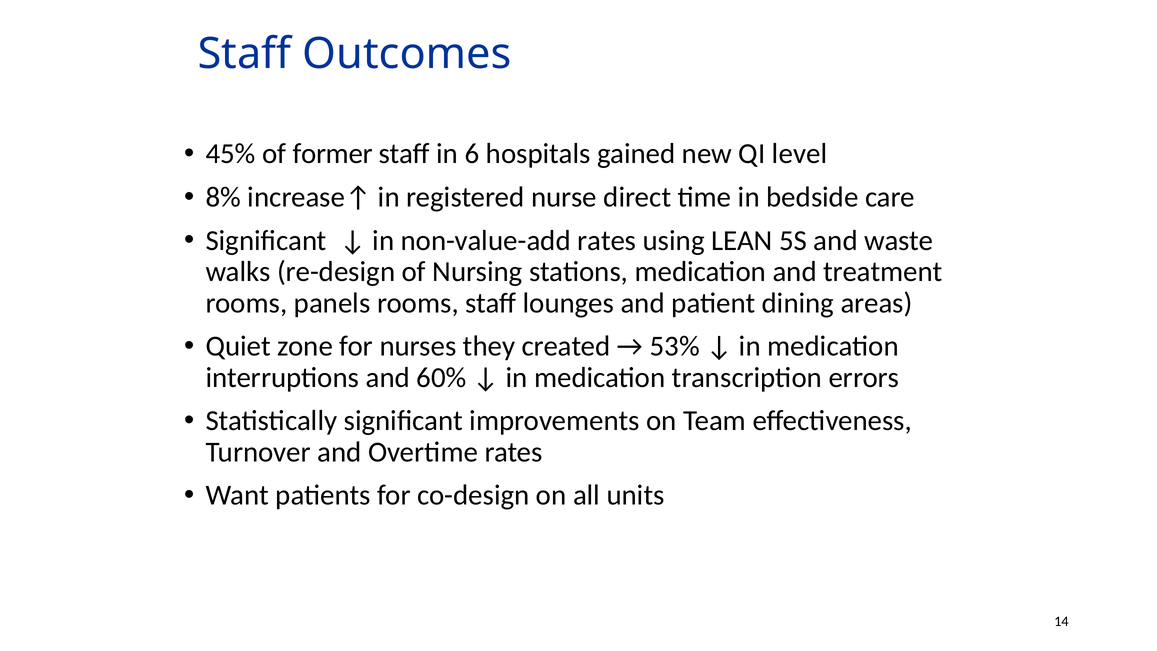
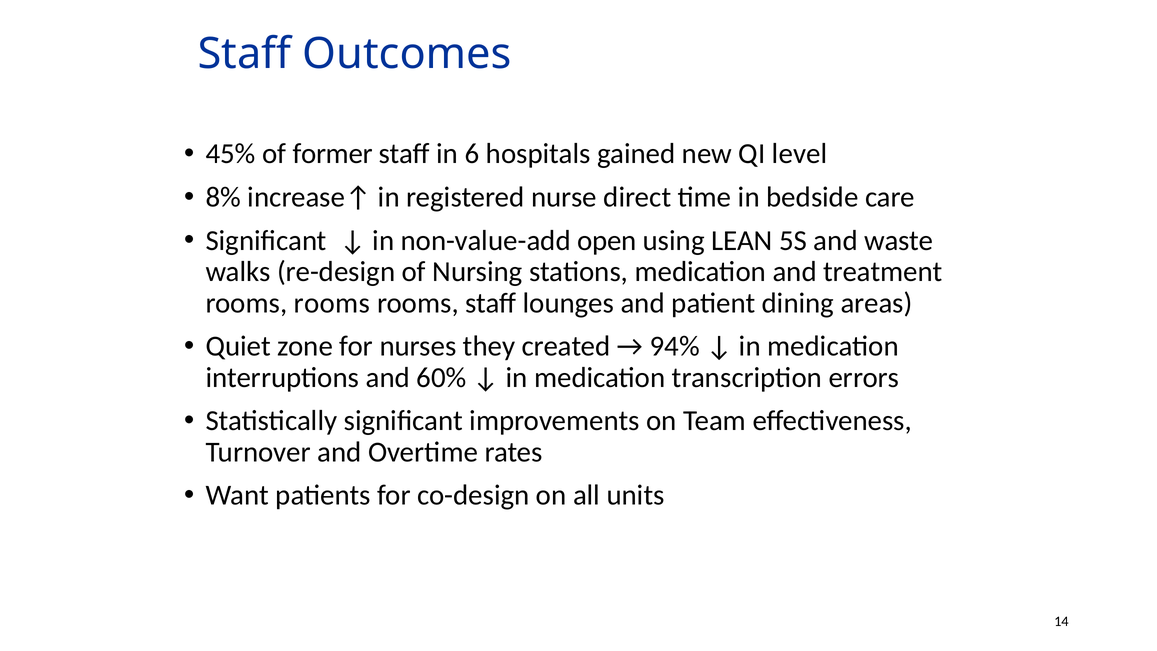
non-value-add rates: rates -> open
panels at (332, 303): panels -> rooms
53%: 53% -> 94%
